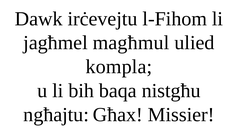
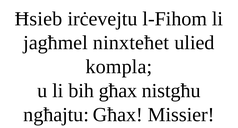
Dawk: Dawk -> Ħsieb
magħmul: magħmul -> ninxteħet
bih baqa: baqa -> għax
